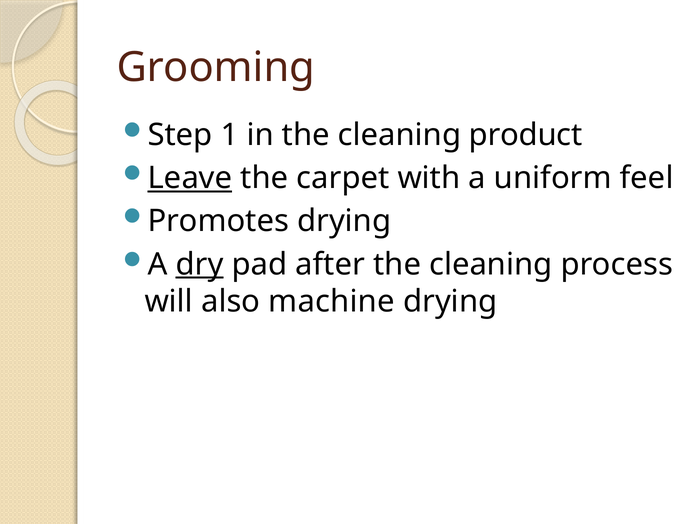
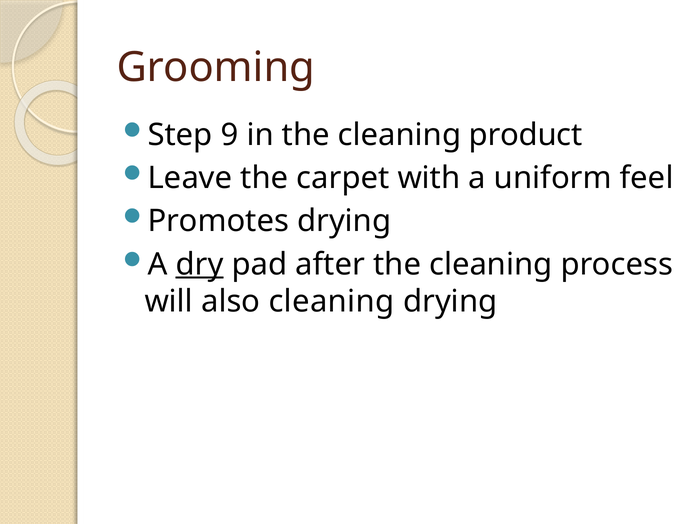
1: 1 -> 9
Leave underline: present -> none
also machine: machine -> cleaning
